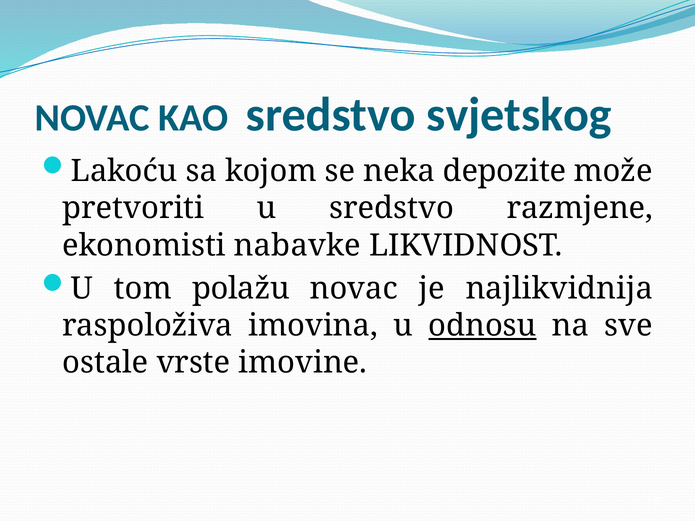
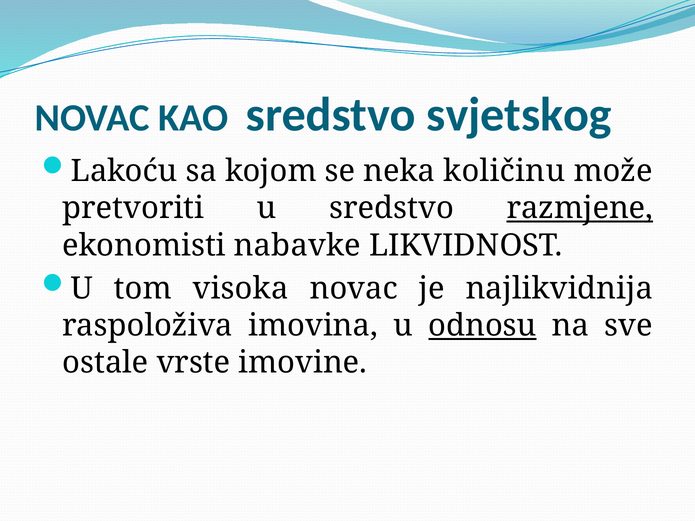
depozite: depozite -> količinu
razmjene underline: none -> present
polažu: polažu -> visoka
